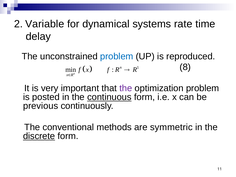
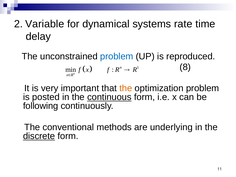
the at (126, 88) colour: purple -> orange
previous: previous -> following
symmetric: symmetric -> underlying
